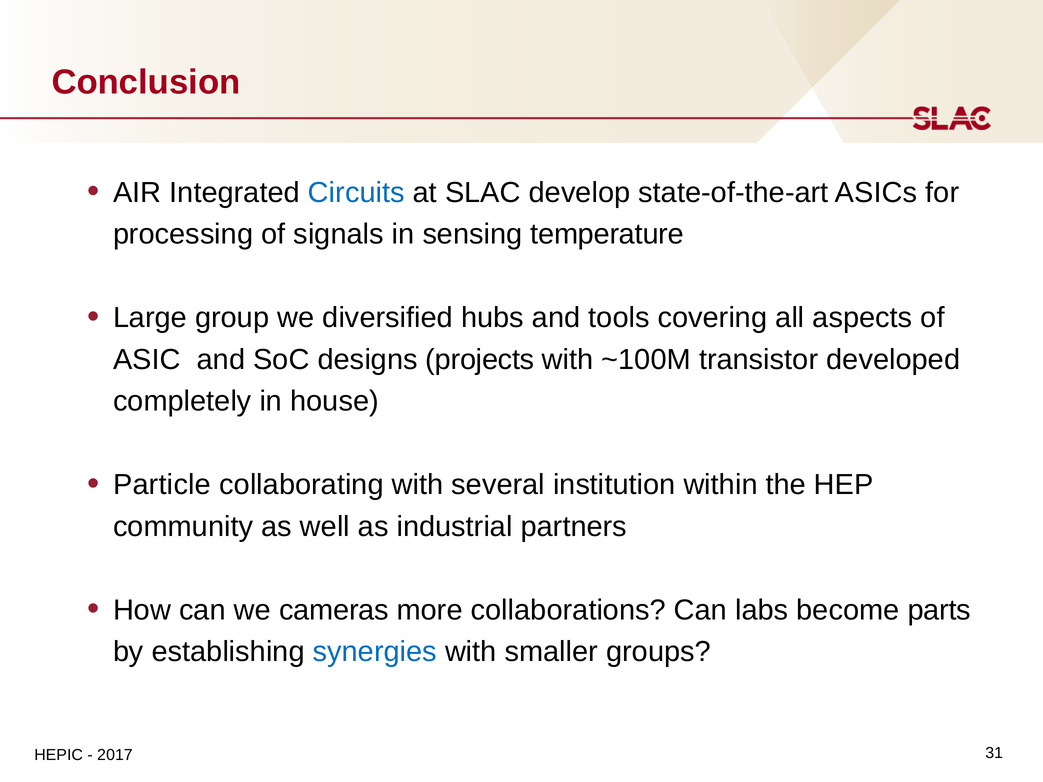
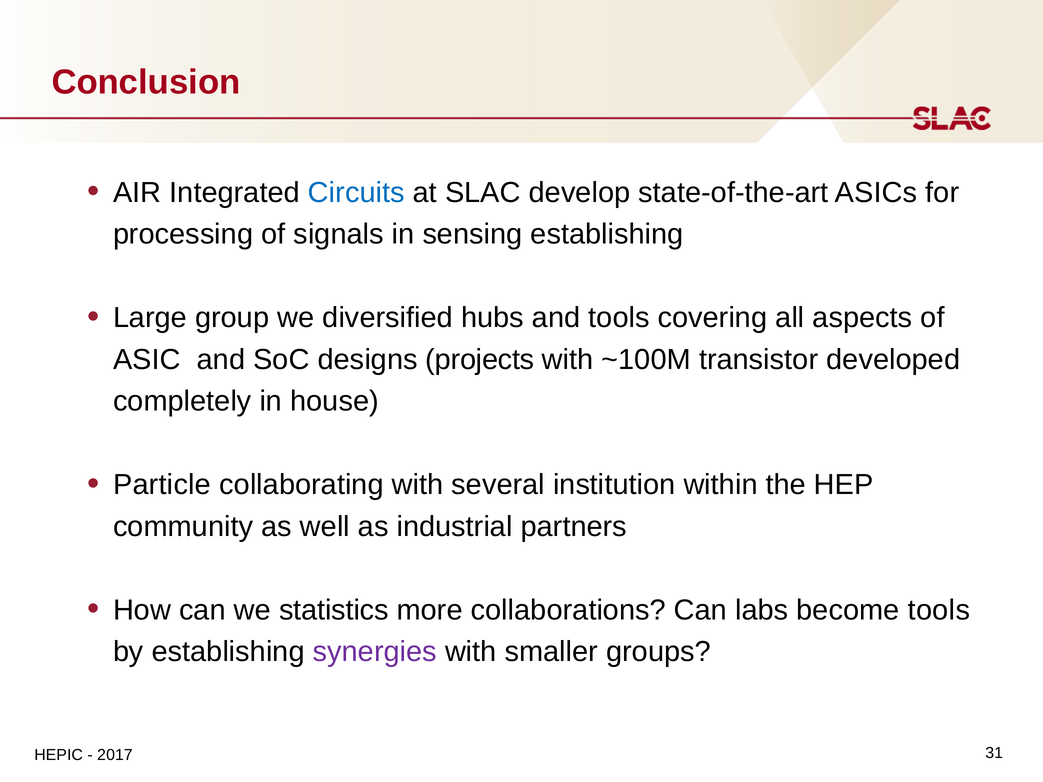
sensing temperature: temperature -> establishing
cameras: cameras -> statistics
become parts: parts -> tools
synergies colour: blue -> purple
